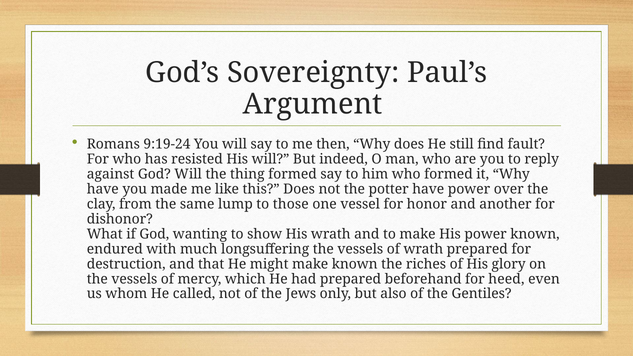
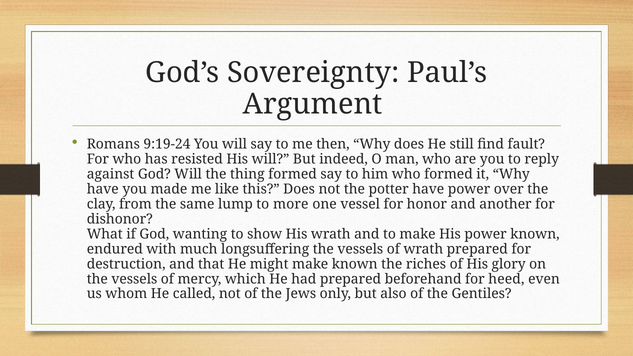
those: those -> more
